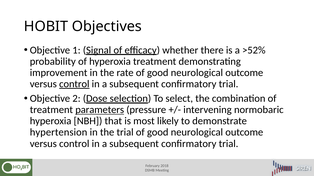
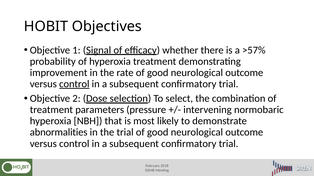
>52%: >52% -> >57%
parameters underline: present -> none
hypertension: hypertension -> abnormalities
